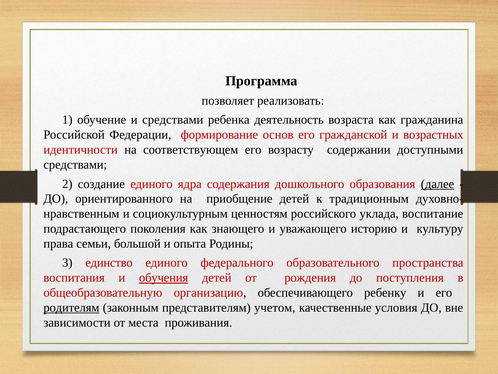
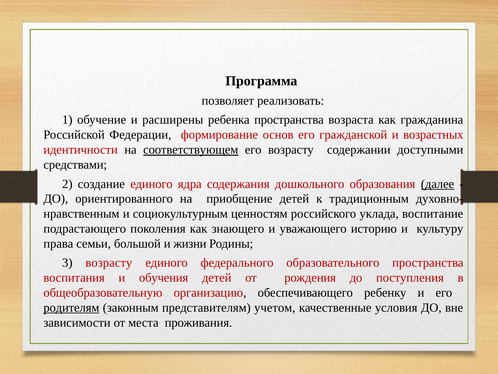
и средствами: средствами -> расширены
ребенка деятельность: деятельность -> пространства
соответствующем underline: none -> present
опыта: опыта -> жизни
3 единство: единство -> возрасту
обучения underline: present -> none
